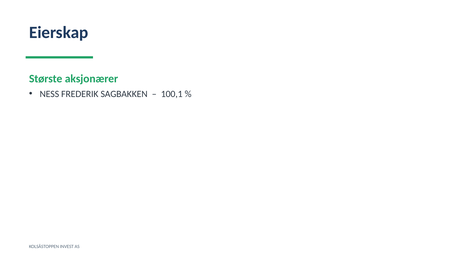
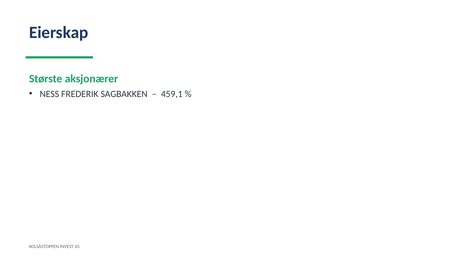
100,1: 100,1 -> 459,1
